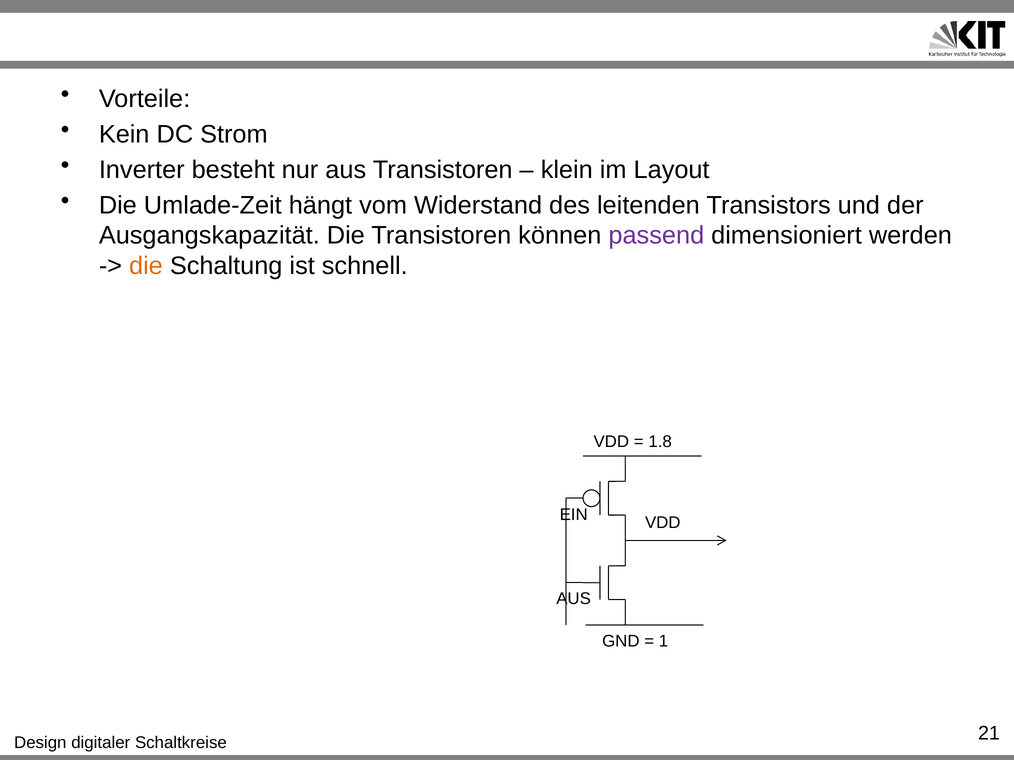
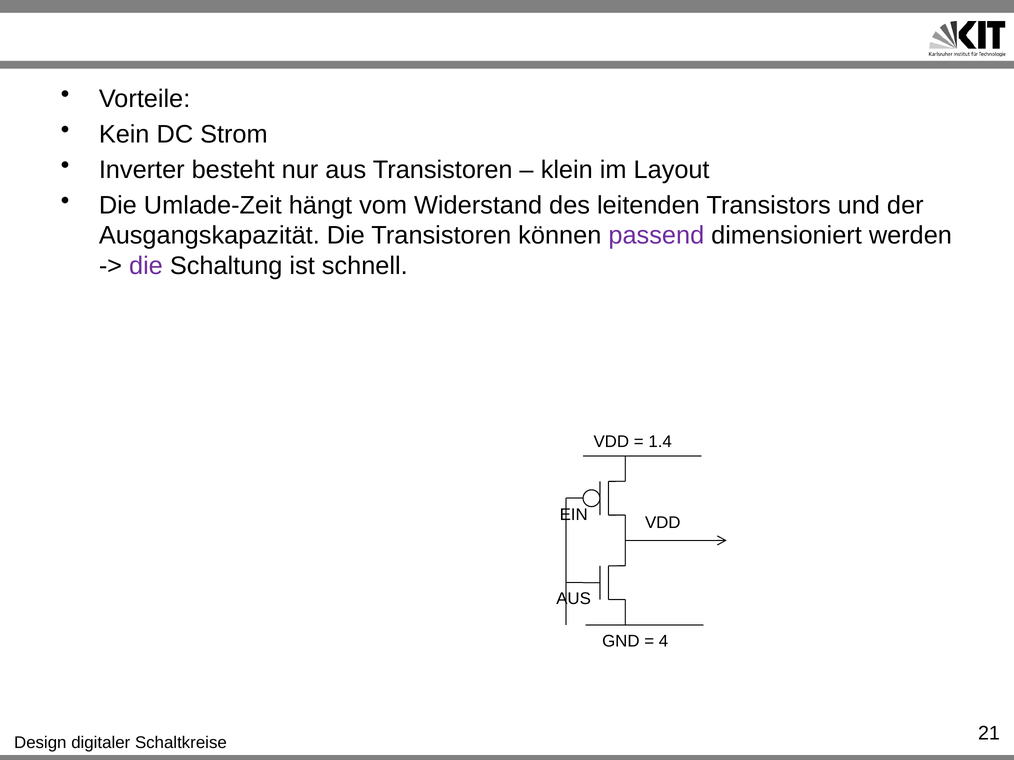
die at (146, 266) colour: orange -> purple
1.8: 1.8 -> 1.4
1: 1 -> 4
